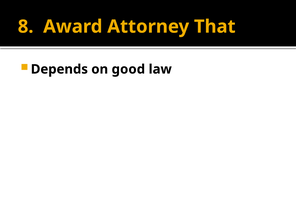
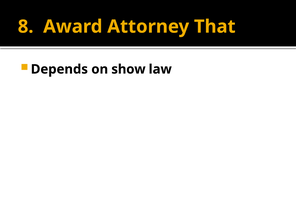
good: good -> show
